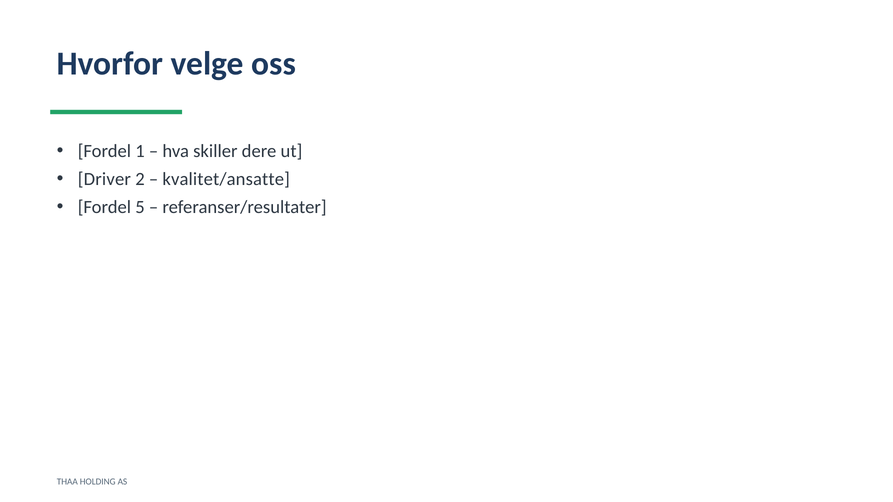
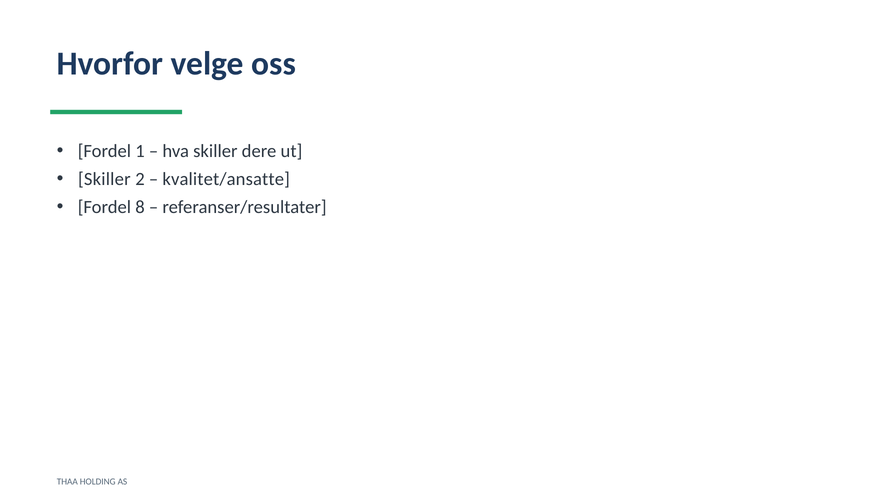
Driver at (104, 179): Driver -> Skiller
5: 5 -> 8
